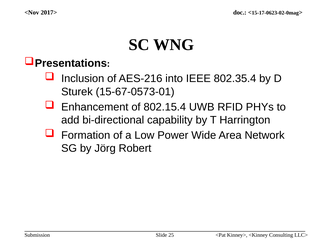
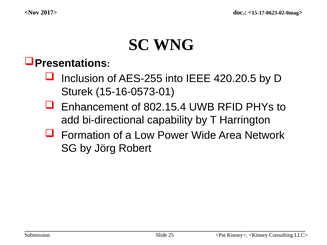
AES-216: AES-216 -> AES-255
802.35.4: 802.35.4 -> 420.20.5
15-67-0573-01: 15-67-0573-01 -> 15-16-0573-01
